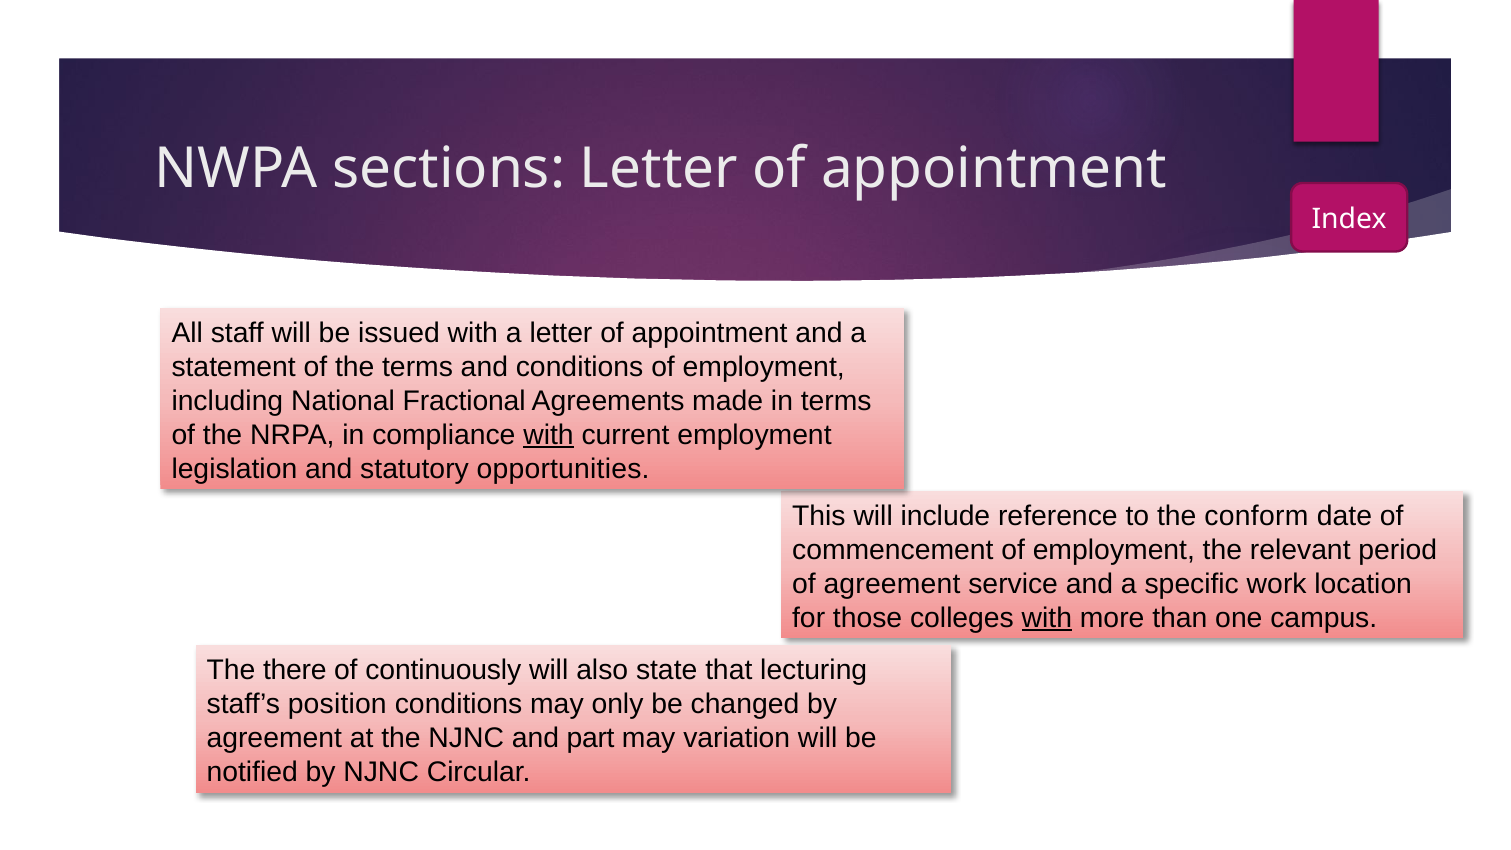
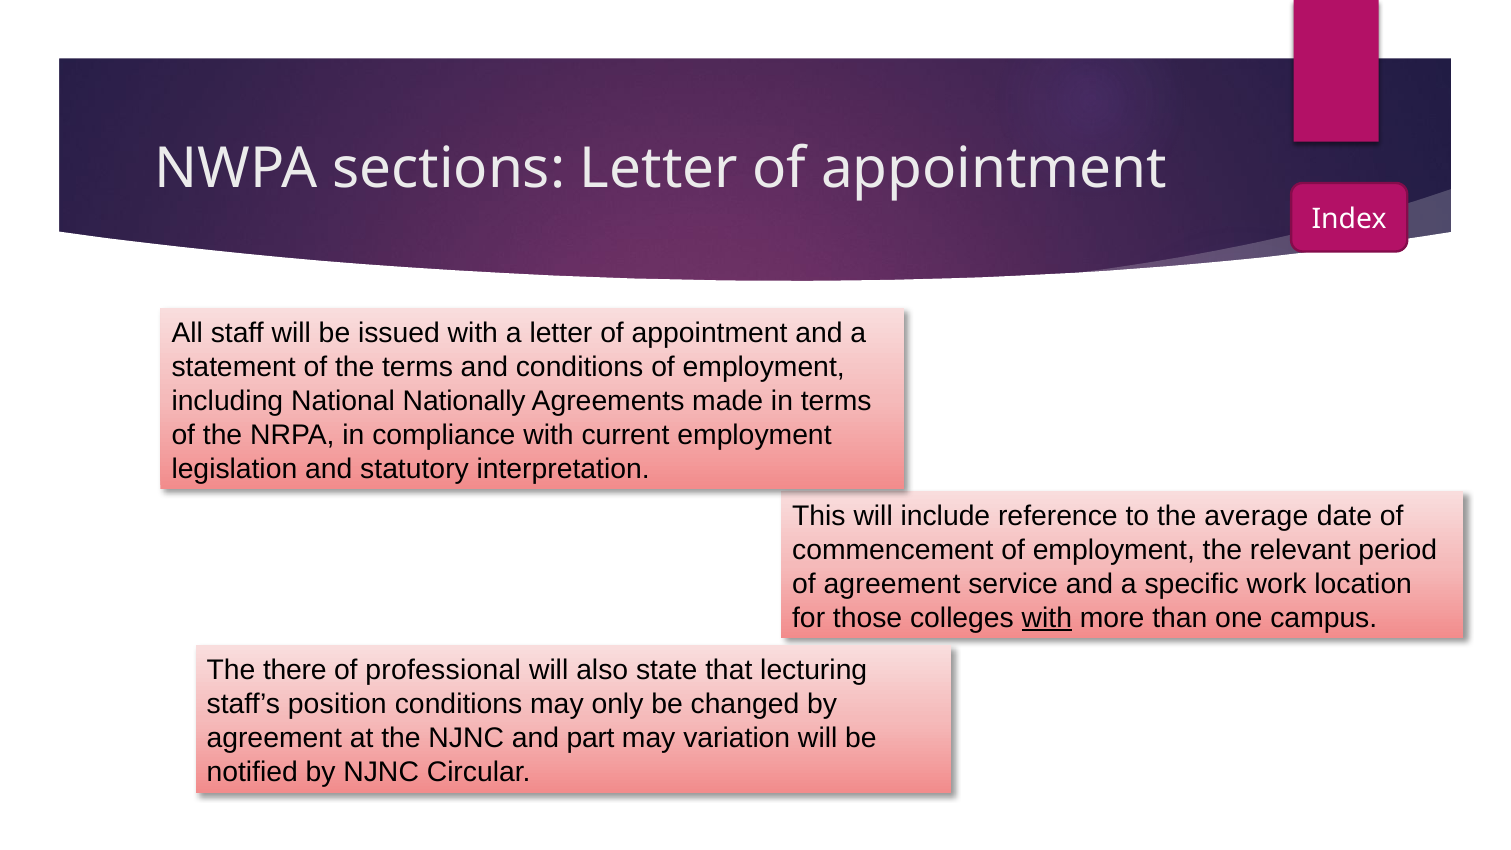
Fractional: Fractional -> Nationally
with at (548, 435) underline: present -> none
opportunities: opportunities -> interpretation
conform: conform -> average
continuously: continuously -> professional
